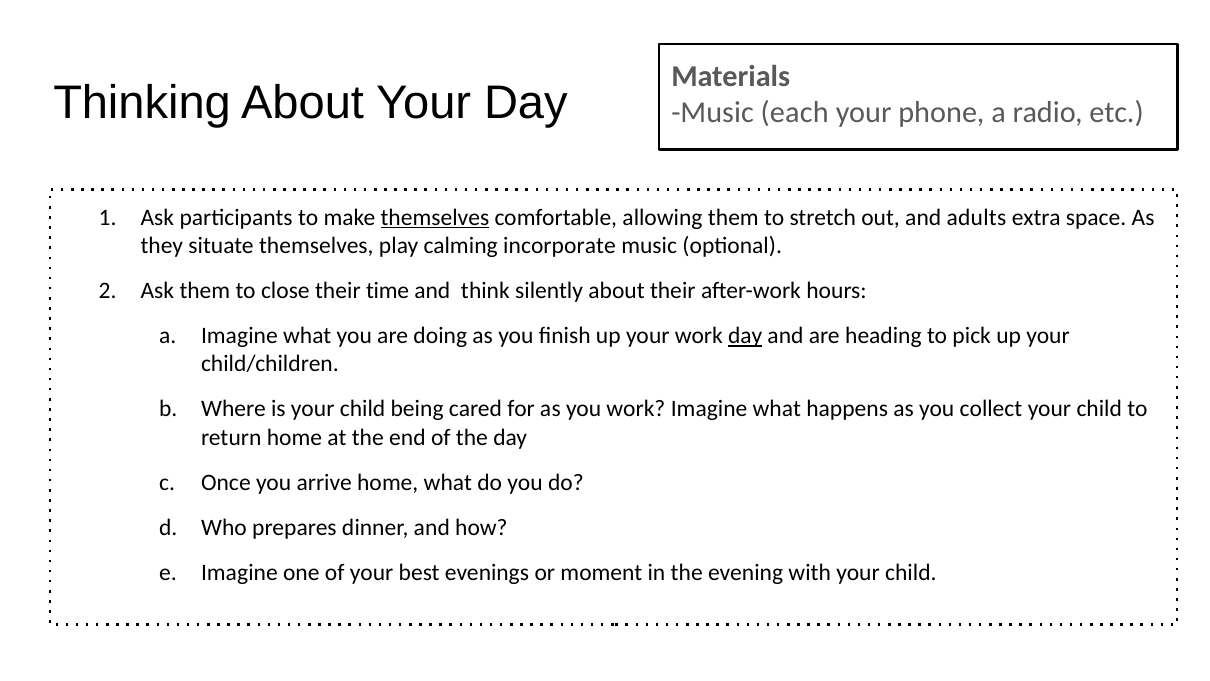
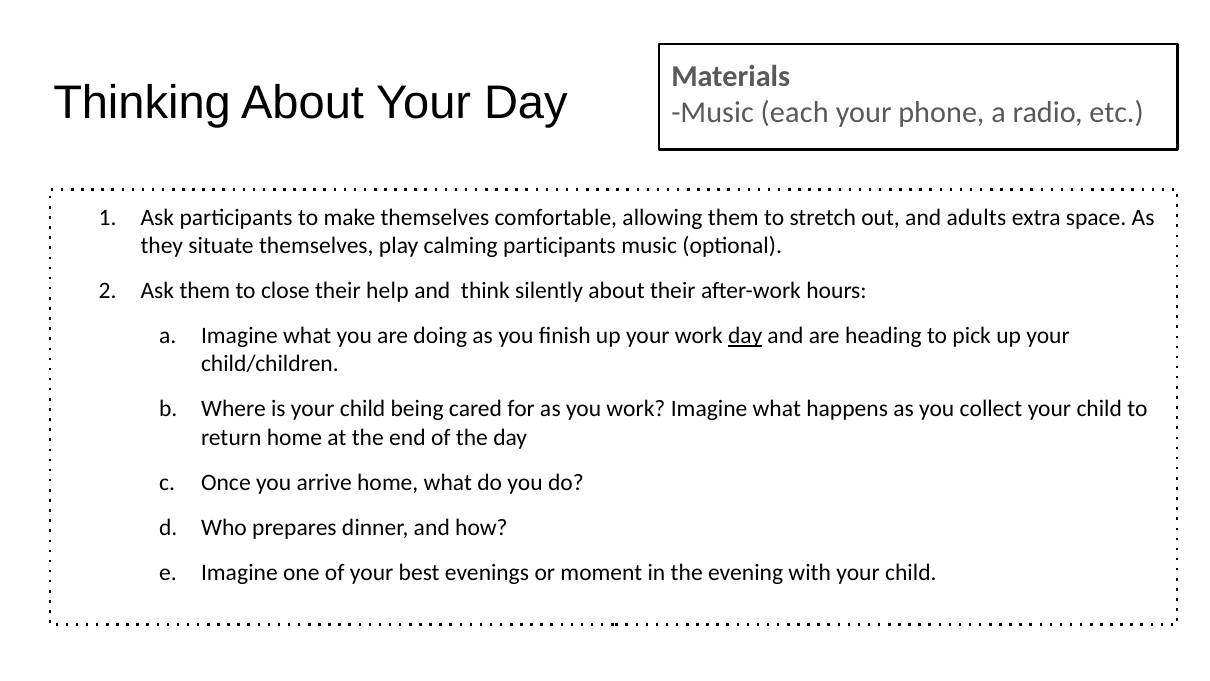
themselves at (435, 217) underline: present -> none
calming incorporate: incorporate -> participants
time: time -> help
